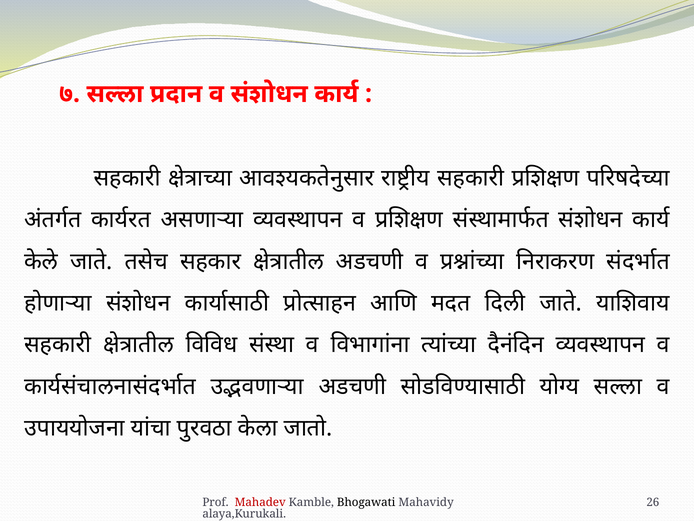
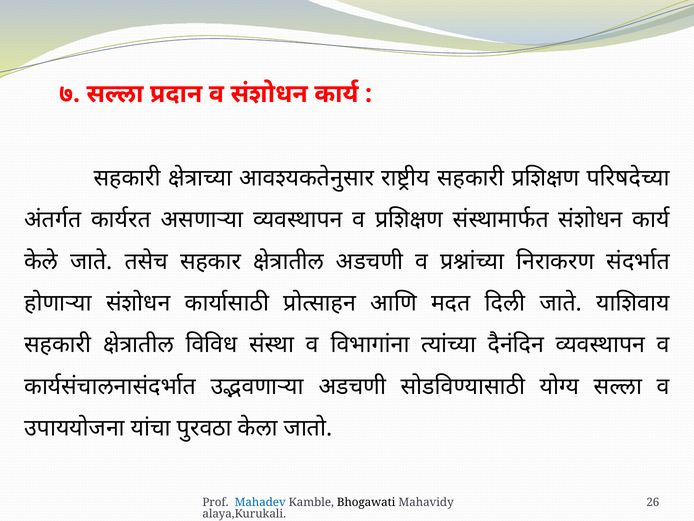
Mahadev colour: red -> blue
